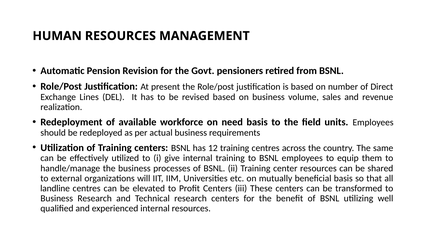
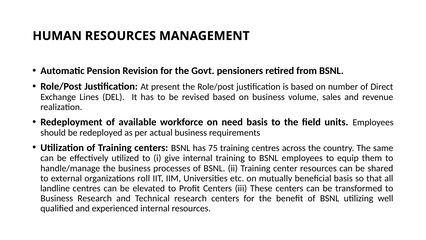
12: 12 -> 75
will: will -> roll
